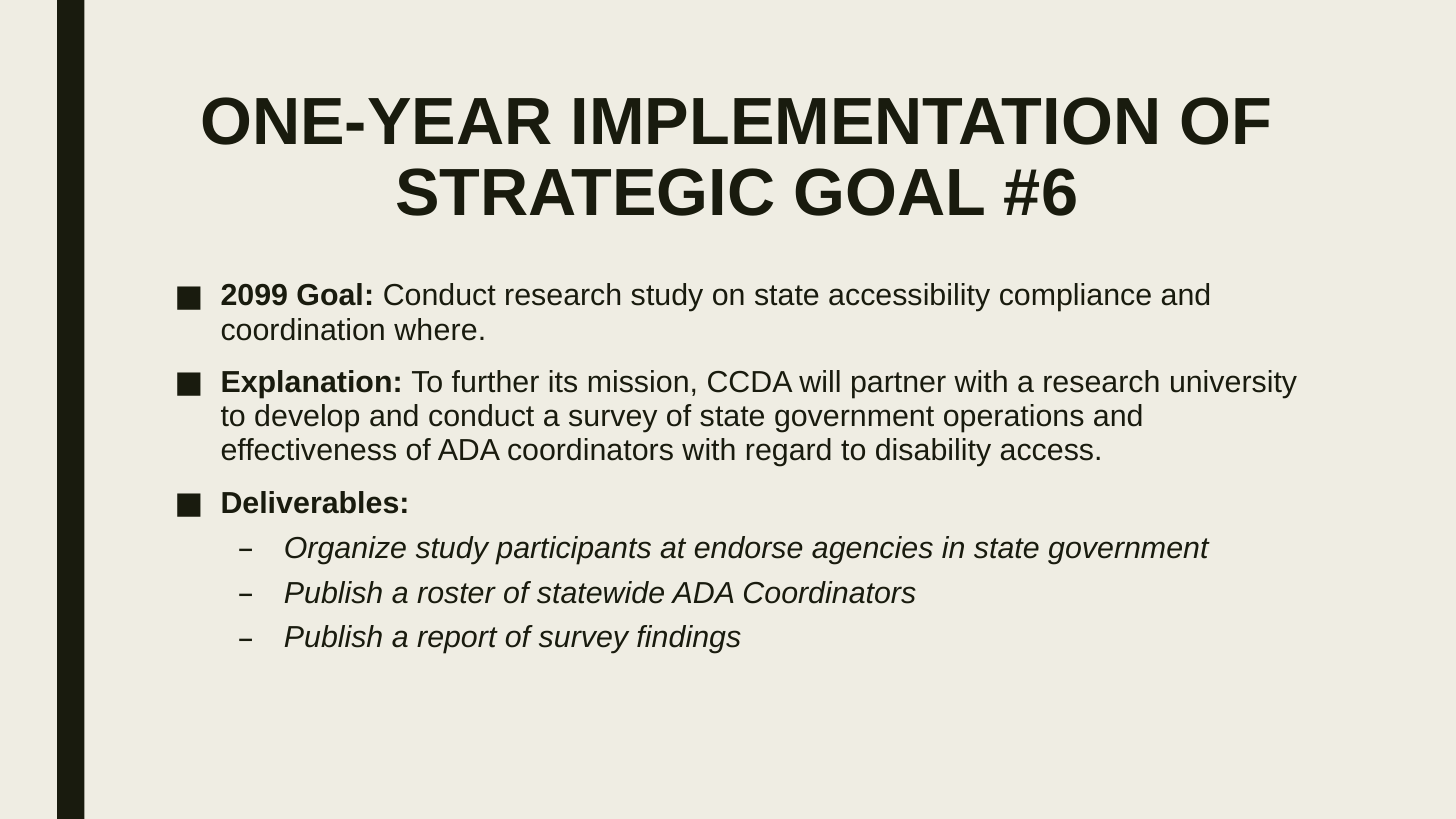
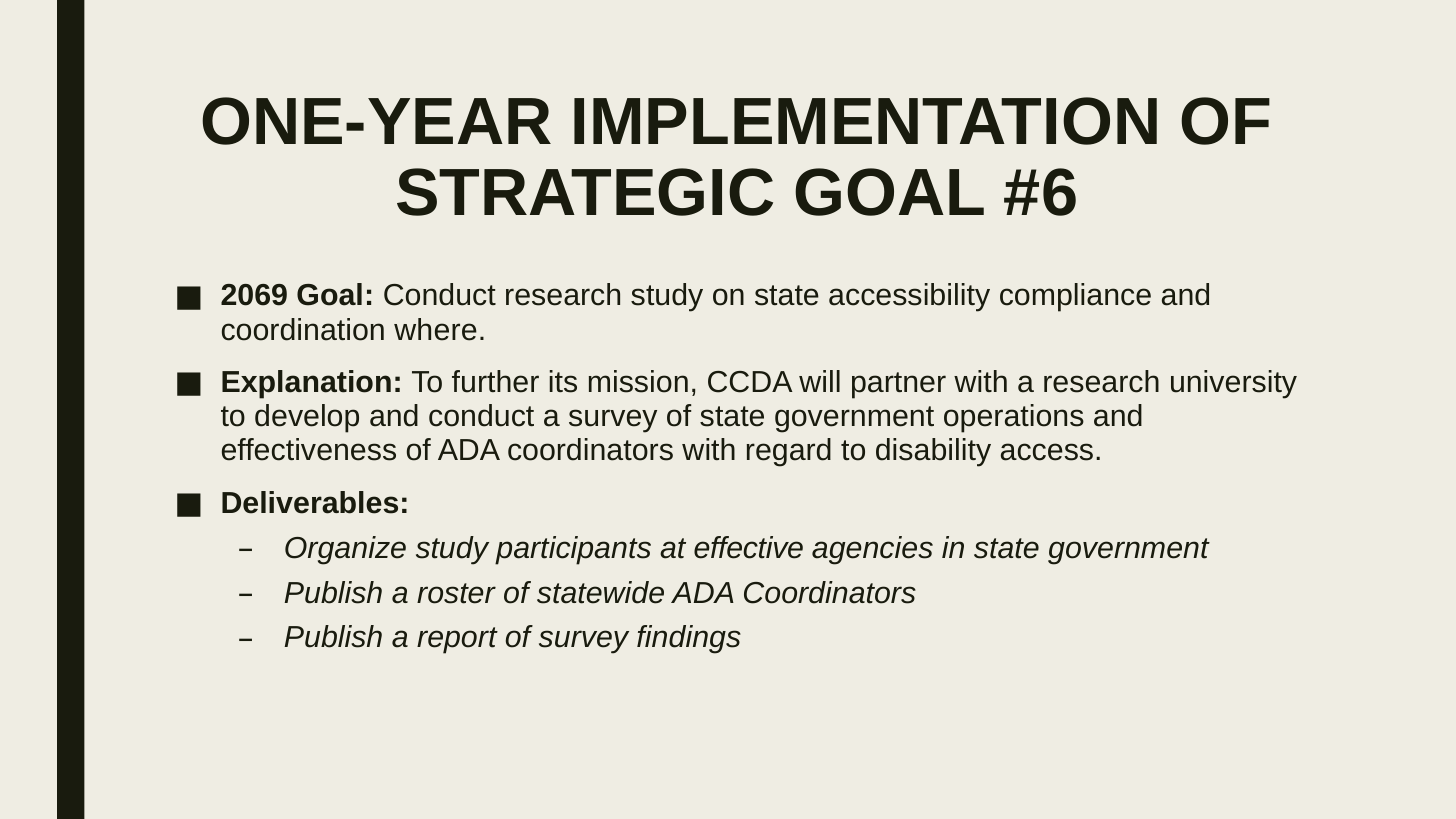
2099: 2099 -> 2069
endorse: endorse -> effective
